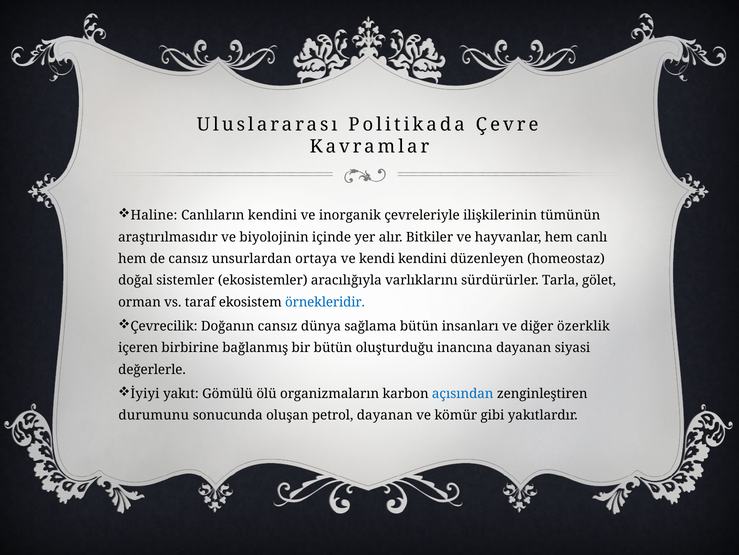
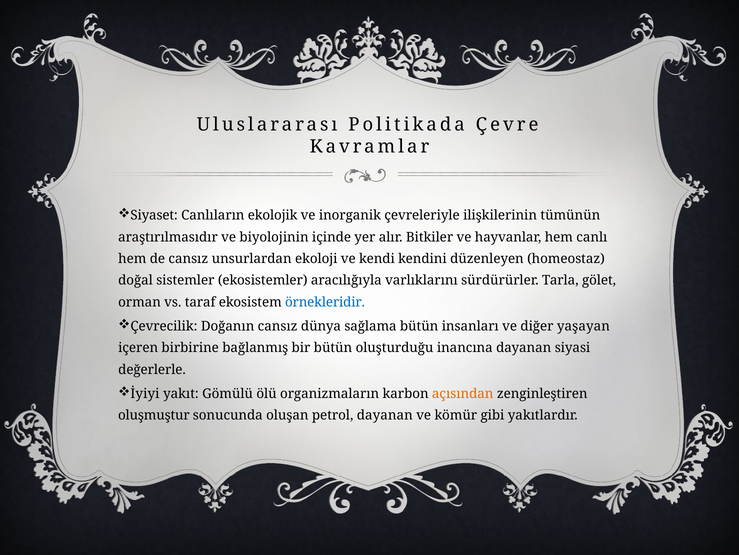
Haline: Haline -> Siyaset
Canlıların kendini: kendini -> ekolojik
ortaya: ortaya -> ekoloji
özerklik: özerklik -> yaşayan
açısından colour: blue -> orange
durumunu: durumunu -> oluşmuştur
